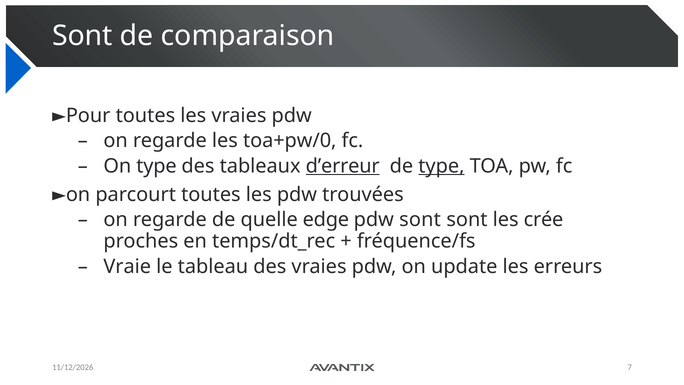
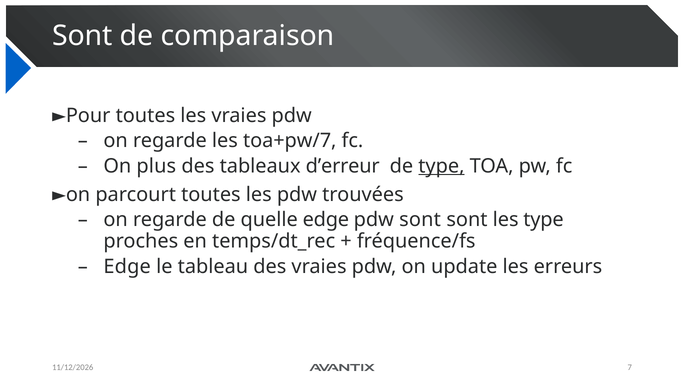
toa+pw/0: toa+pw/0 -> toa+pw/7
On type: type -> plus
d’erreur underline: present -> none
les crée: crée -> type
Vraie at (127, 266): Vraie -> Edge
